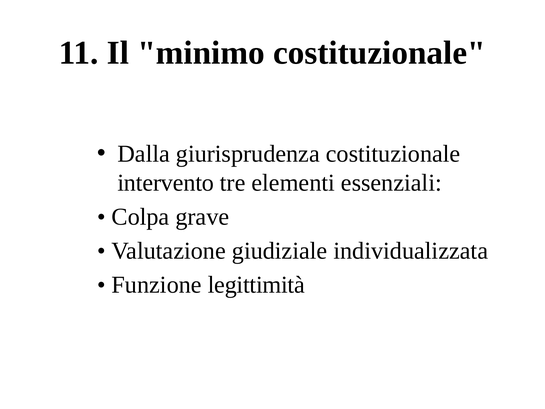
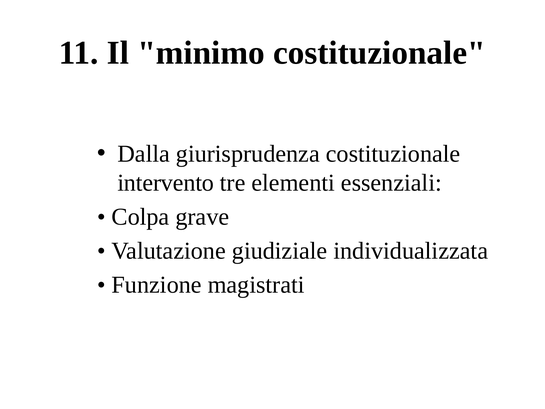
legittimità: legittimità -> magistrati
